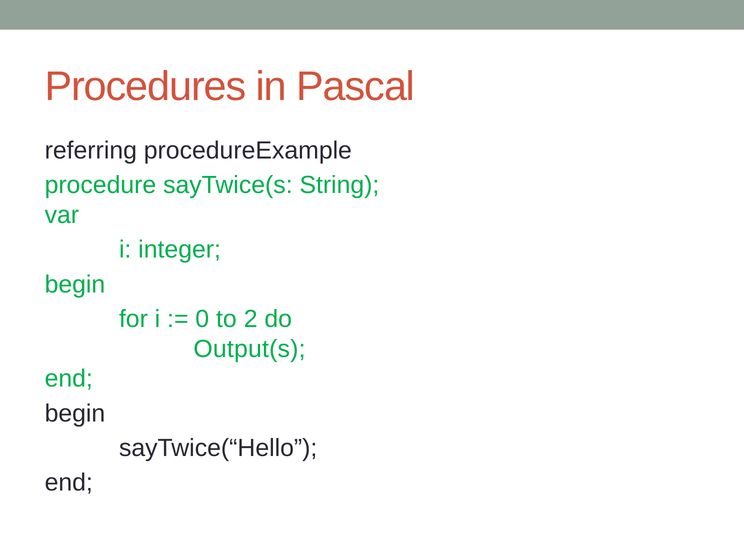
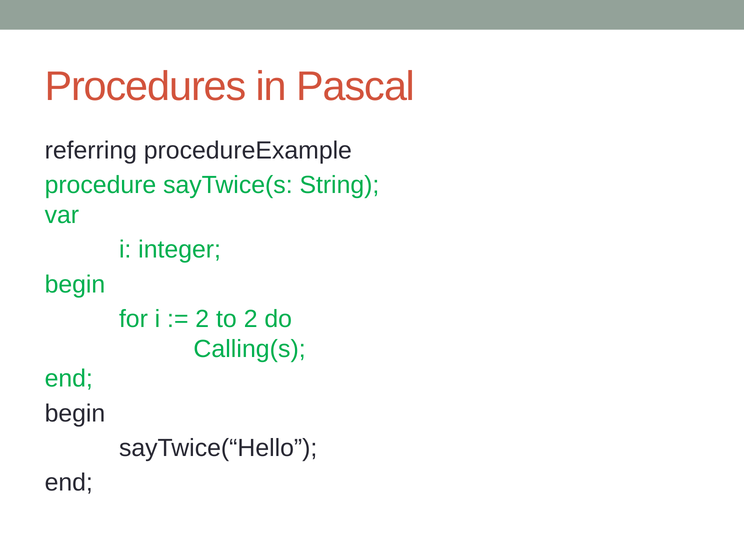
0 at (202, 319): 0 -> 2
Output(s: Output(s -> Calling(s
